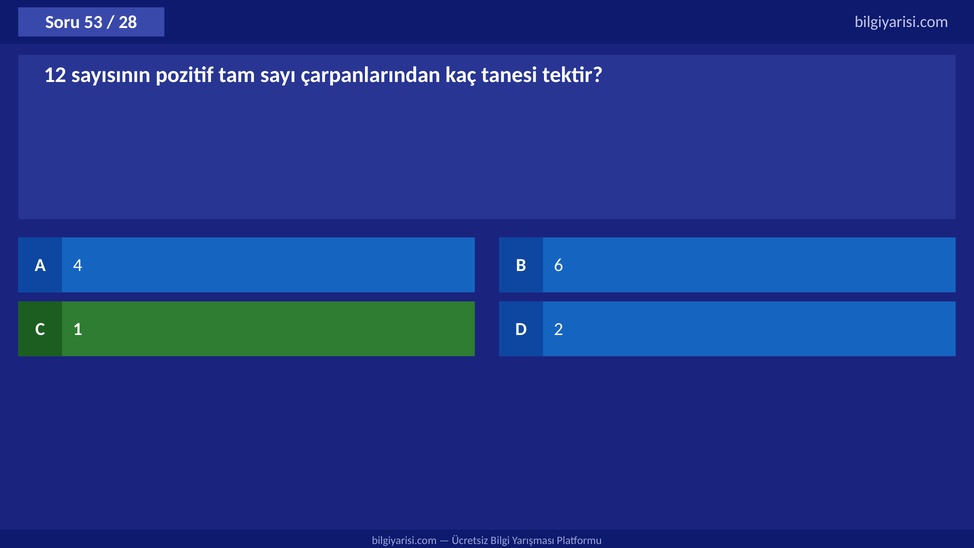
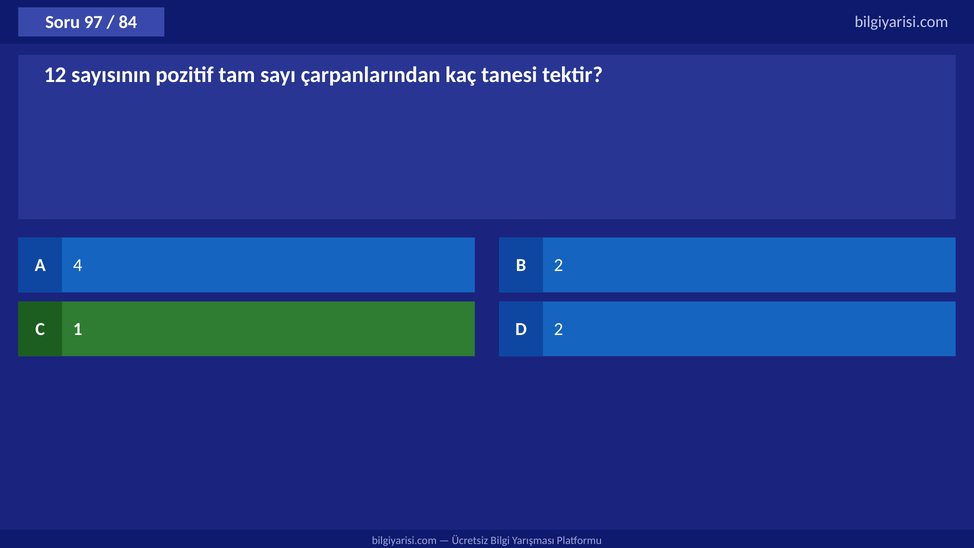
53: 53 -> 97
28: 28 -> 84
B 6: 6 -> 2
